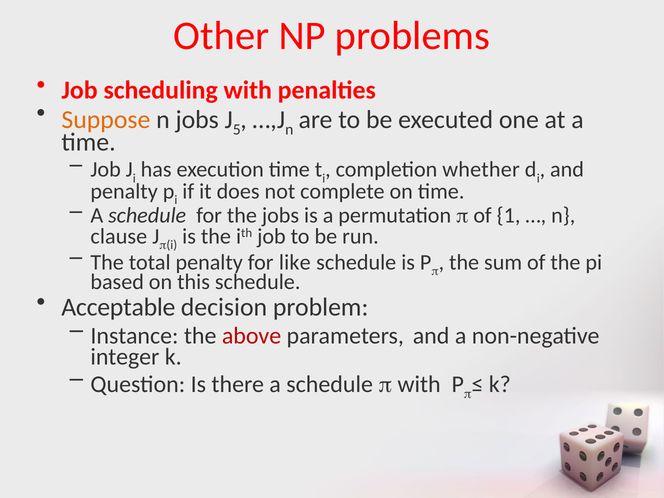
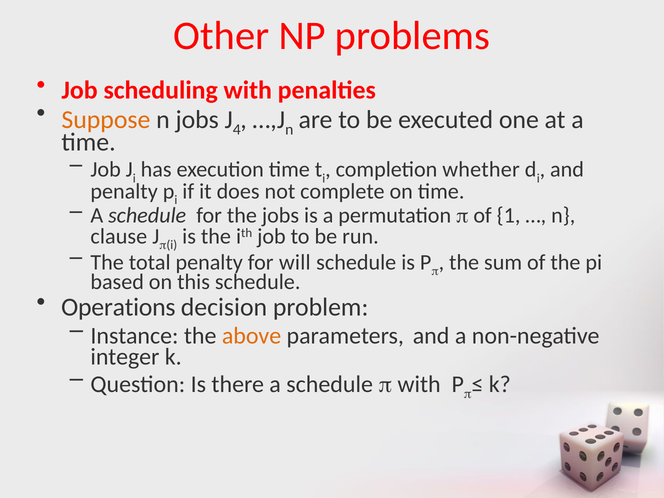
5: 5 -> 4
like: like -> will
Acceptable: Acceptable -> Operations
above colour: red -> orange
